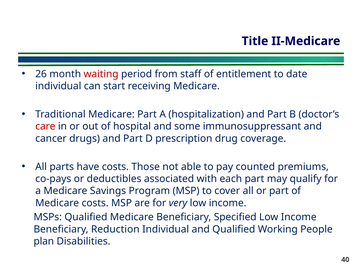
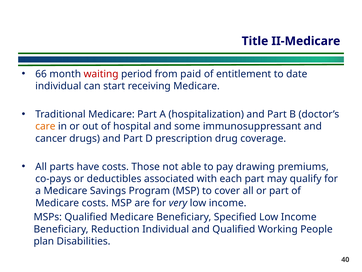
26: 26 -> 66
staff: staff -> paid
care colour: red -> orange
counted: counted -> drawing
